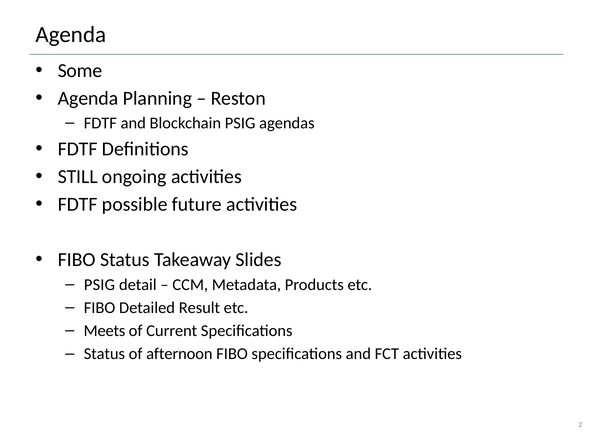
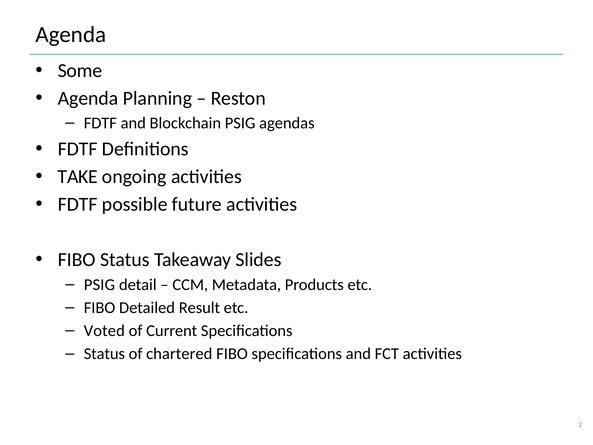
STILL: STILL -> TAKE
Meets: Meets -> Voted
afternoon: afternoon -> chartered
